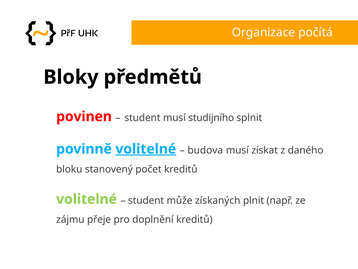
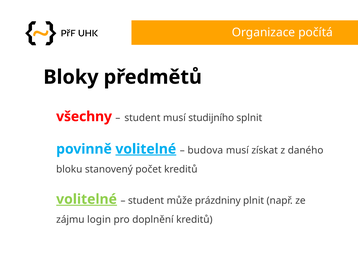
povinen: povinen -> všechny
volitelné at (87, 199) underline: none -> present
získaných: získaných -> prázdniny
přeje: přeje -> login
